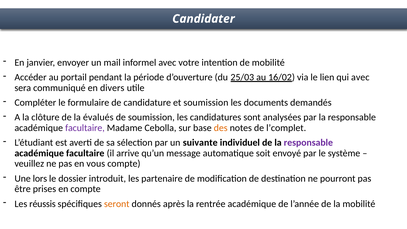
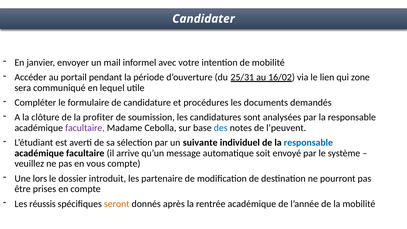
25/03: 25/03 -> 25/31
qui avec: avec -> zone
divers: divers -> lequel
et soumission: soumission -> procédures
évalués: évalués -> profiter
des colour: orange -> blue
l’complet: l’complet -> l’peuvent
responsable at (308, 143) colour: purple -> blue
